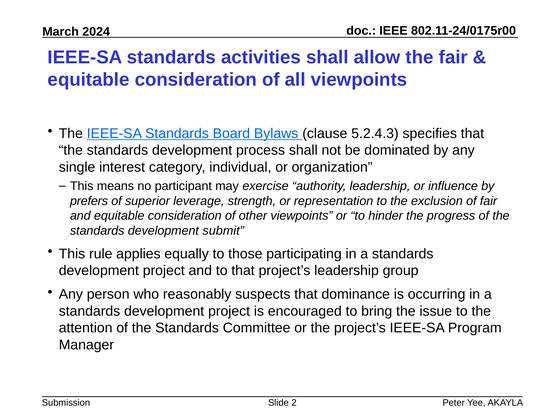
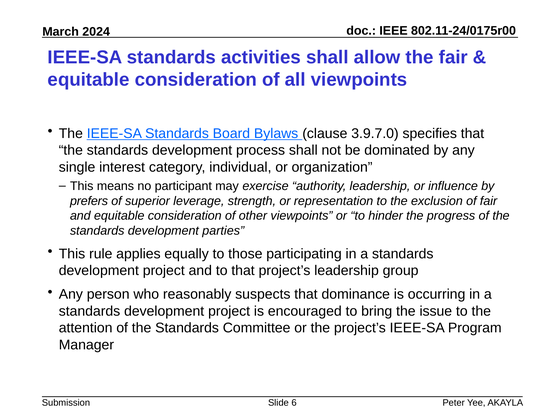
5.2.4.3: 5.2.4.3 -> 3.9.7.0
submit: submit -> parties
2: 2 -> 6
